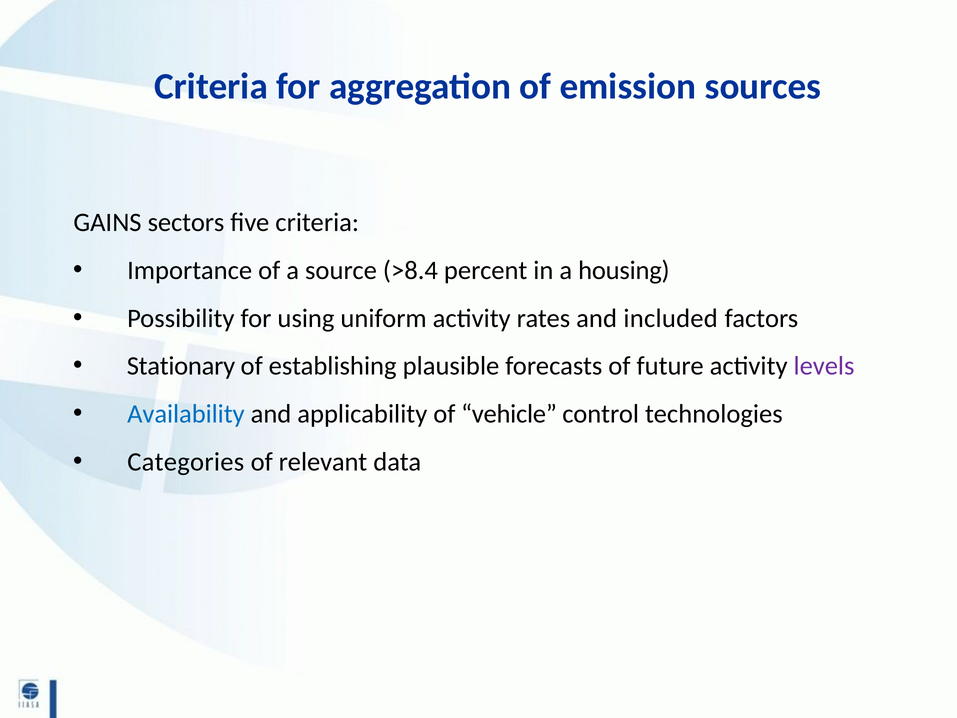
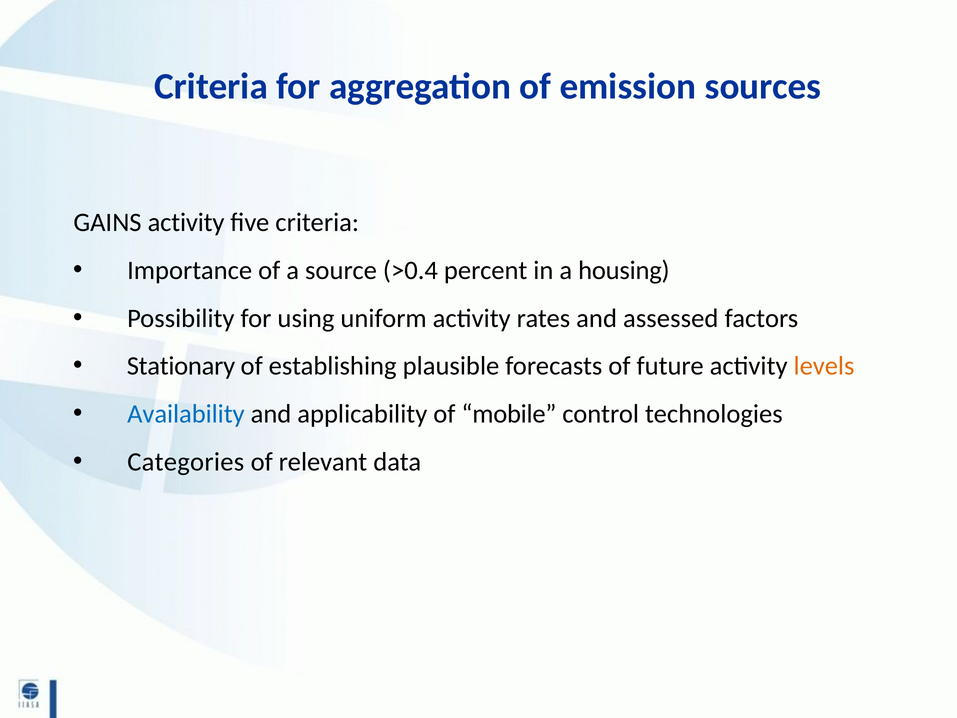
GAINS sectors: sectors -> activity
>8.4: >8.4 -> >0.4
included: included -> assessed
levels colour: purple -> orange
vehicle: vehicle -> mobile
